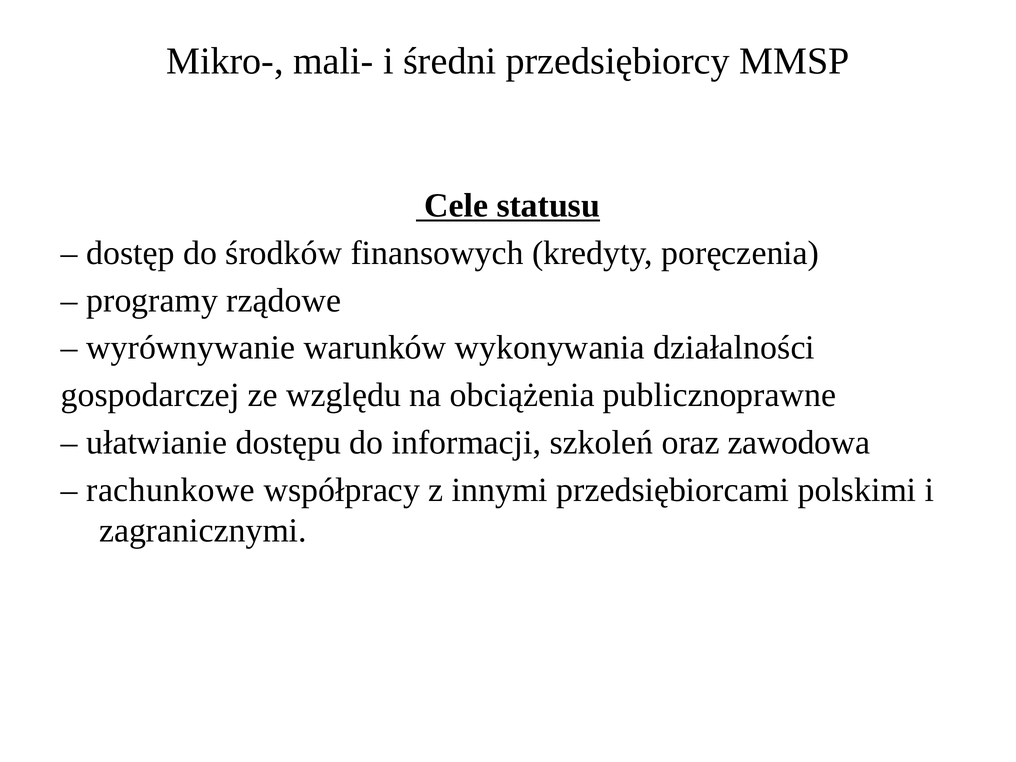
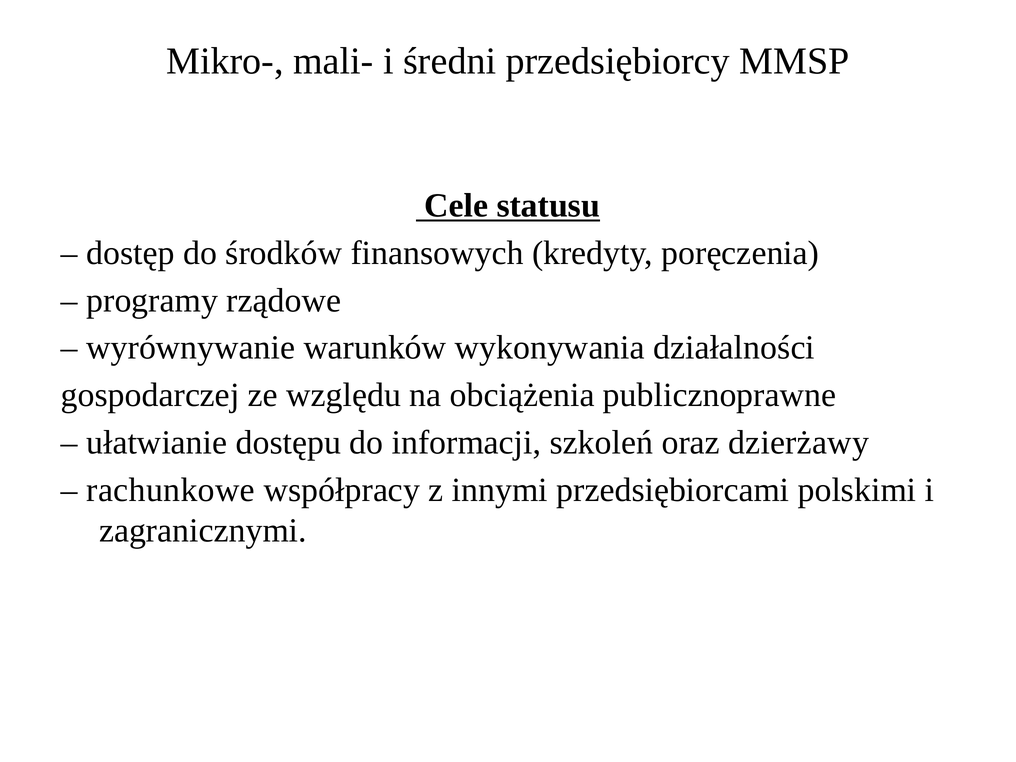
zawodowa: zawodowa -> dzierżawy
